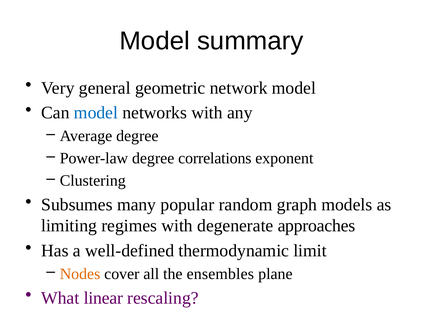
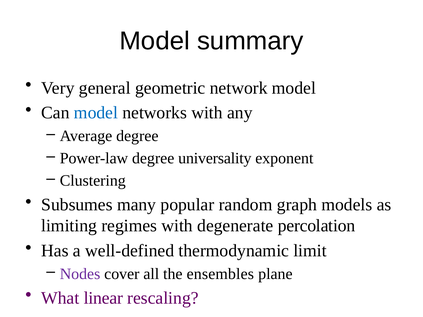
correlations: correlations -> universality
approaches: approaches -> percolation
Nodes colour: orange -> purple
